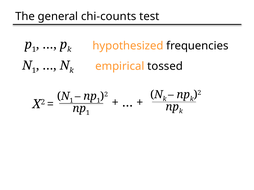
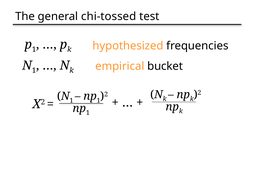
chi-counts: chi-counts -> chi-tossed
tossed: tossed -> bucket
